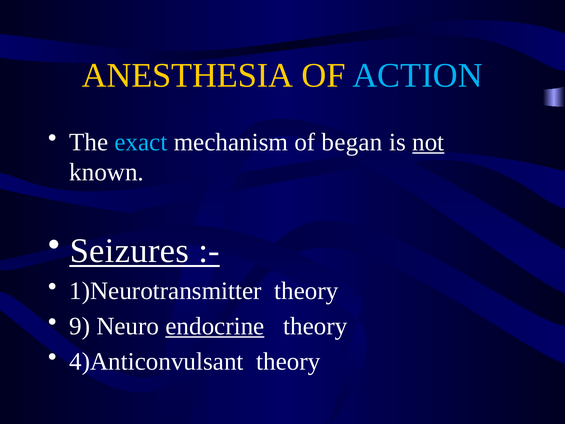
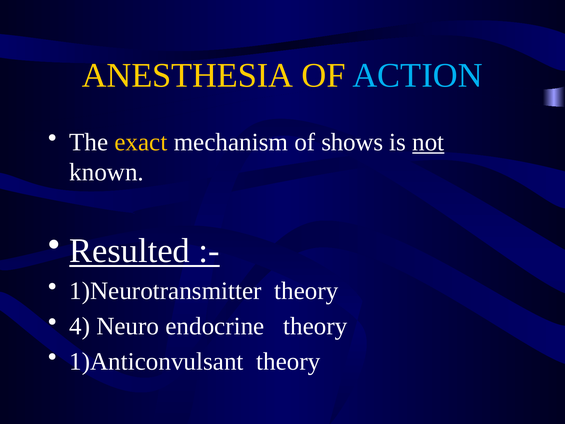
exact colour: light blue -> yellow
began: began -> shows
Seizures: Seizures -> Resulted
9: 9 -> 4
endocrine underline: present -> none
4)Anticonvulsant: 4)Anticonvulsant -> 1)Anticonvulsant
